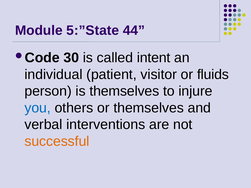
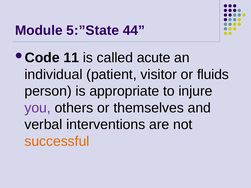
30: 30 -> 11
intent: intent -> acute
is themselves: themselves -> appropriate
you colour: blue -> purple
